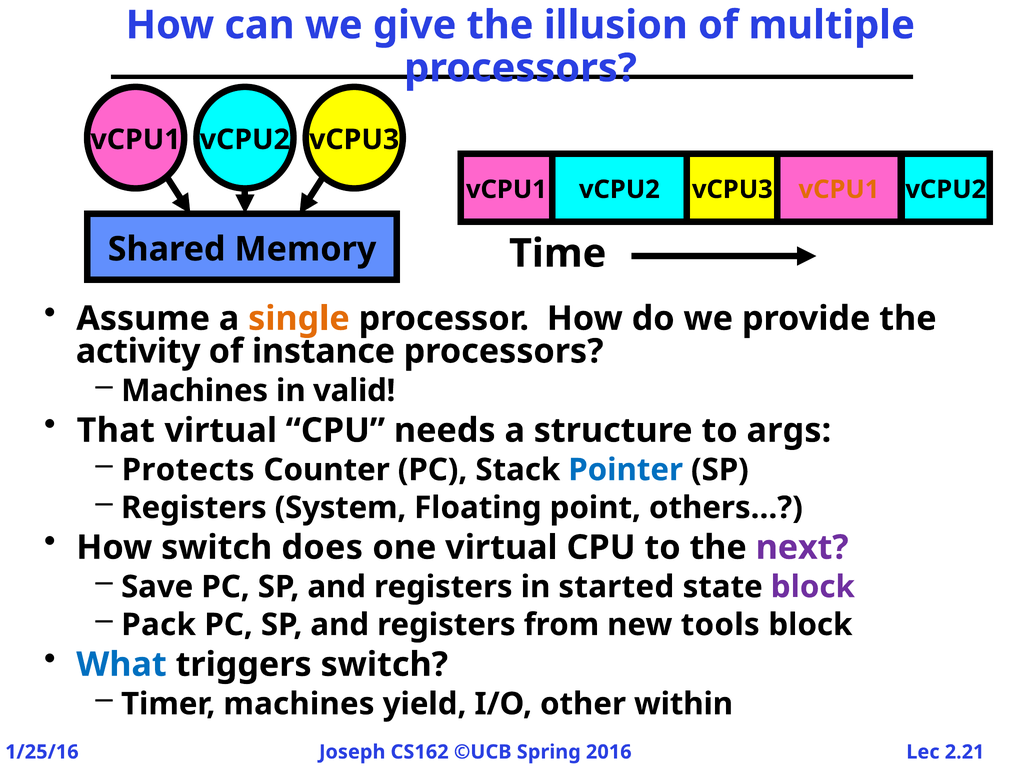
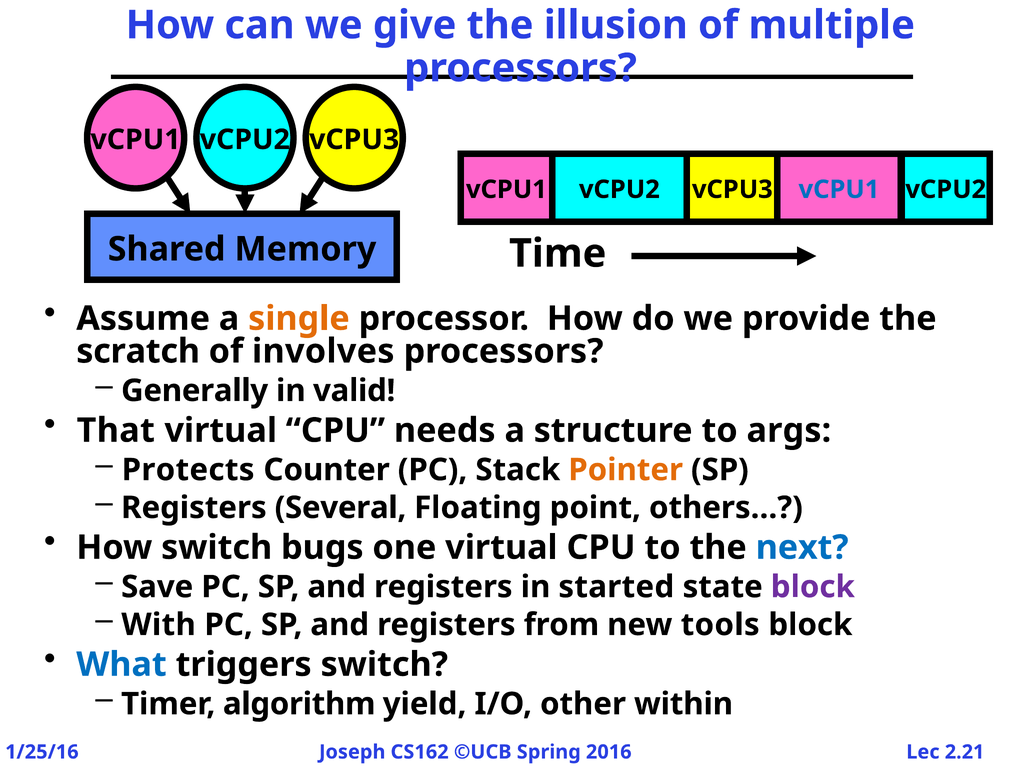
vCPU1 at (839, 189) colour: orange -> blue
activity: activity -> scratch
instance: instance -> involves
Machines at (195, 391): Machines -> Generally
Pointer colour: blue -> orange
System: System -> Several
does: does -> bugs
next colour: purple -> blue
Pack: Pack -> With
Timer machines: machines -> algorithm
